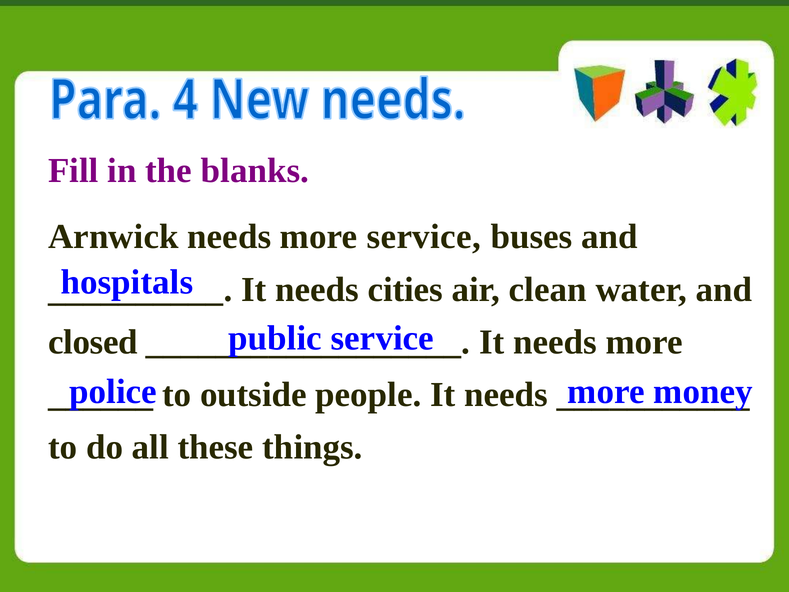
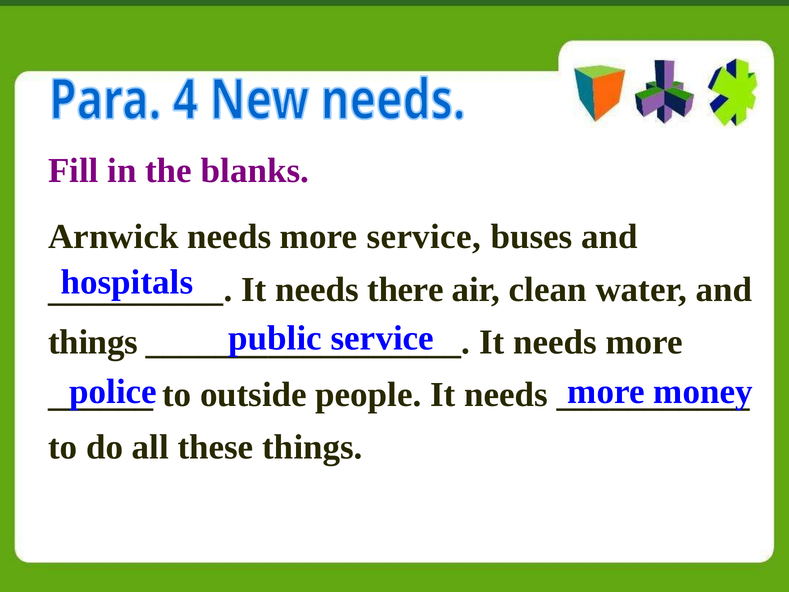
cities: cities -> there
closed at (93, 342): closed -> things
